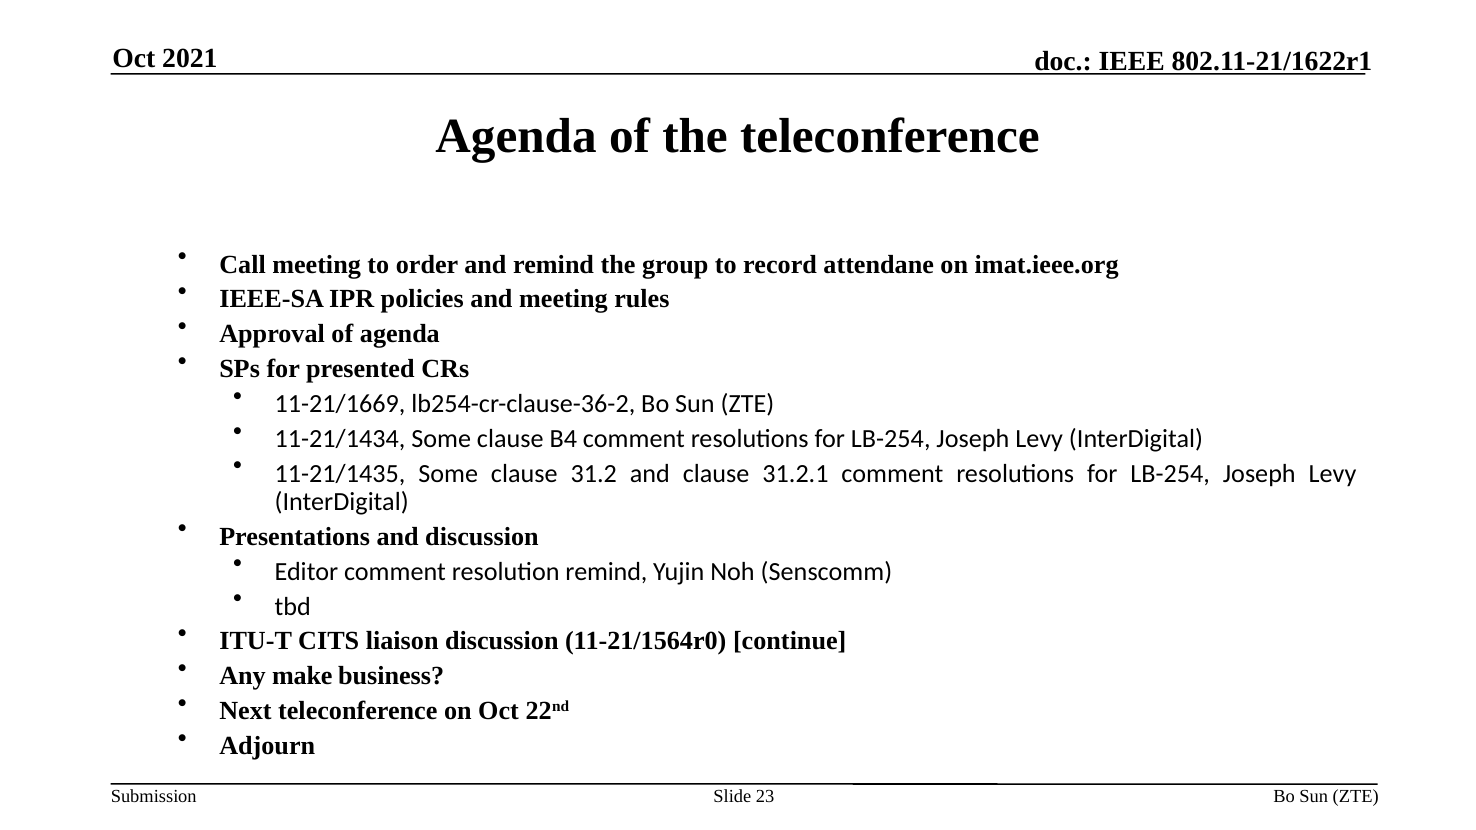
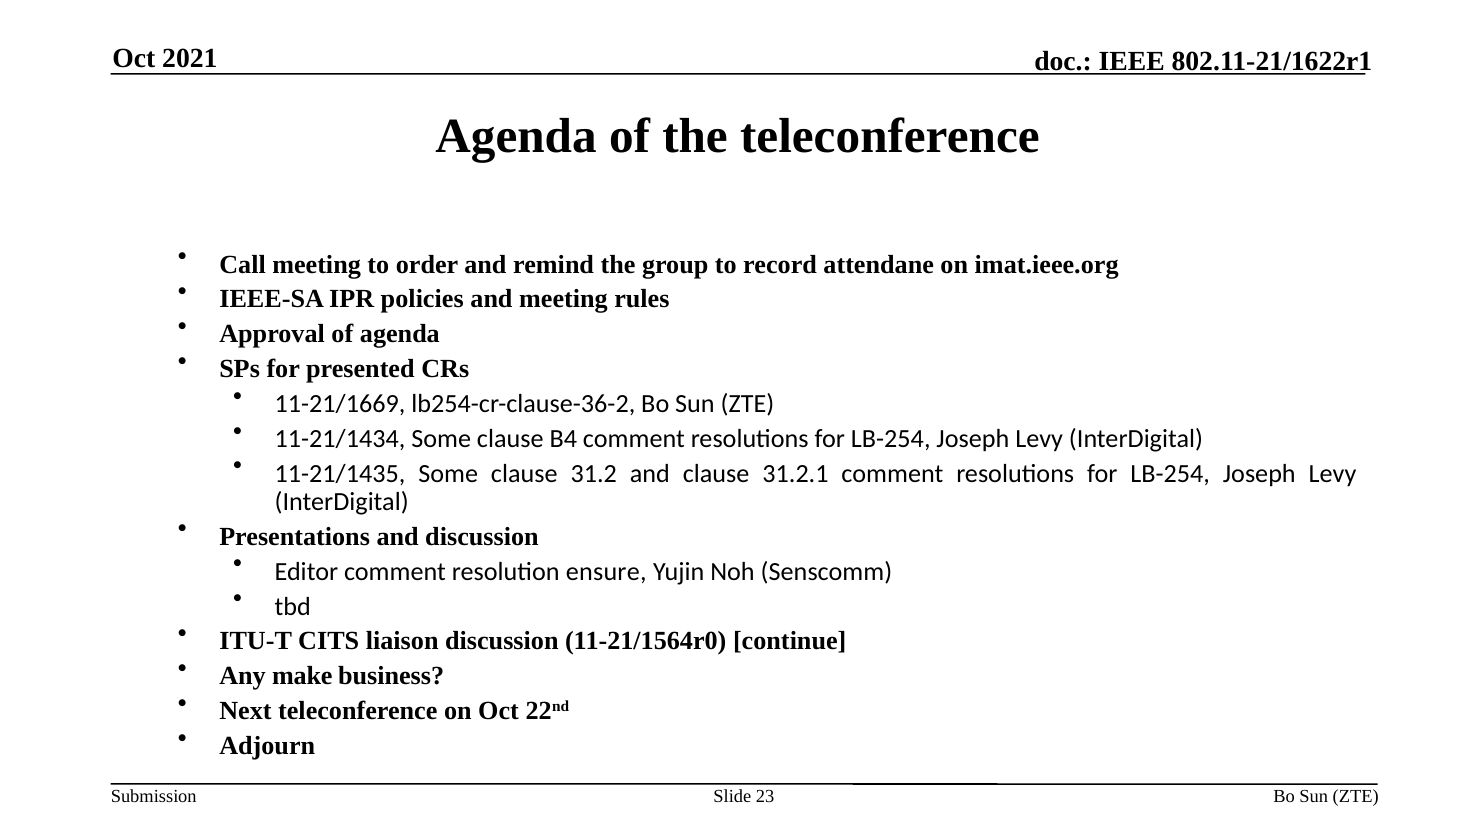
resolution remind: remind -> ensure
